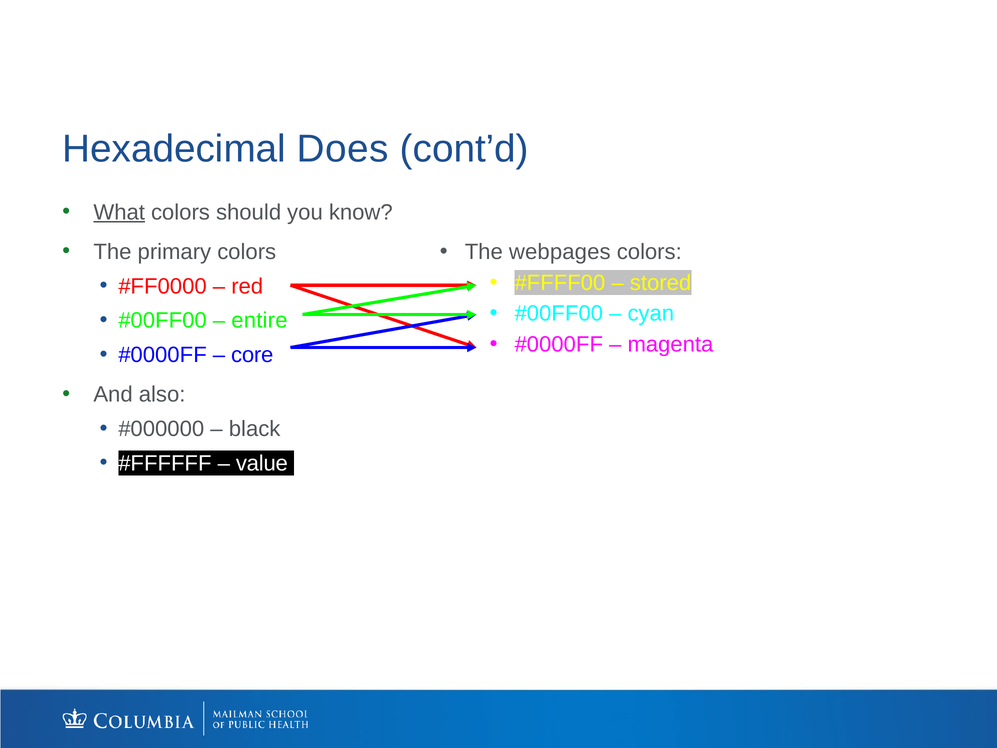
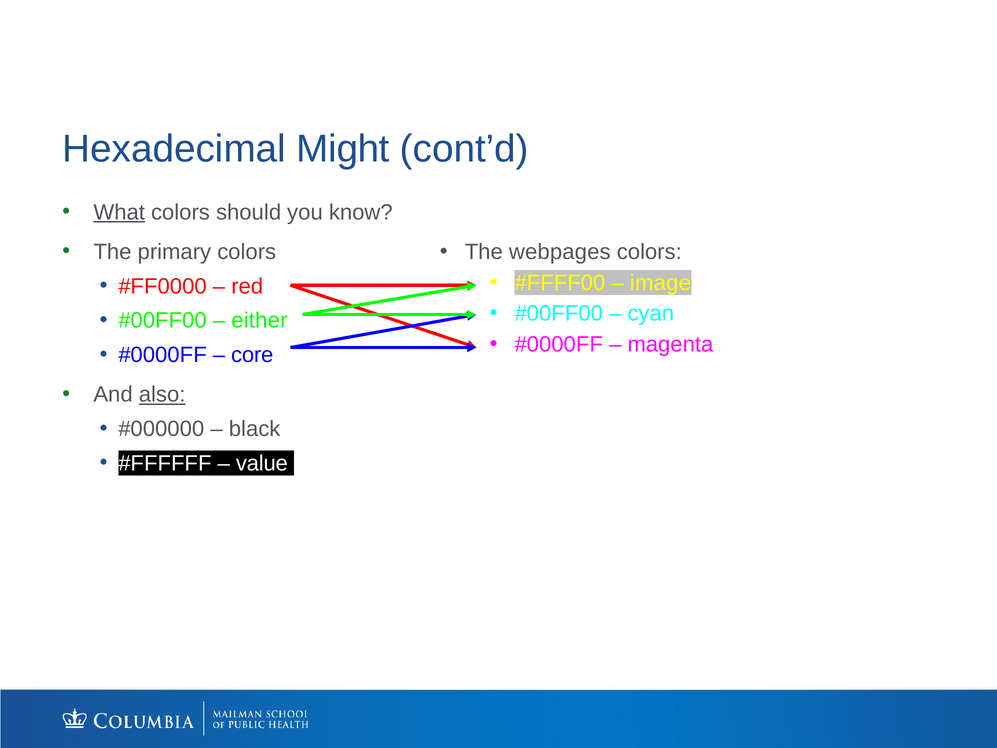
Does: Does -> Might
stored: stored -> image
entire: entire -> either
also underline: none -> present
